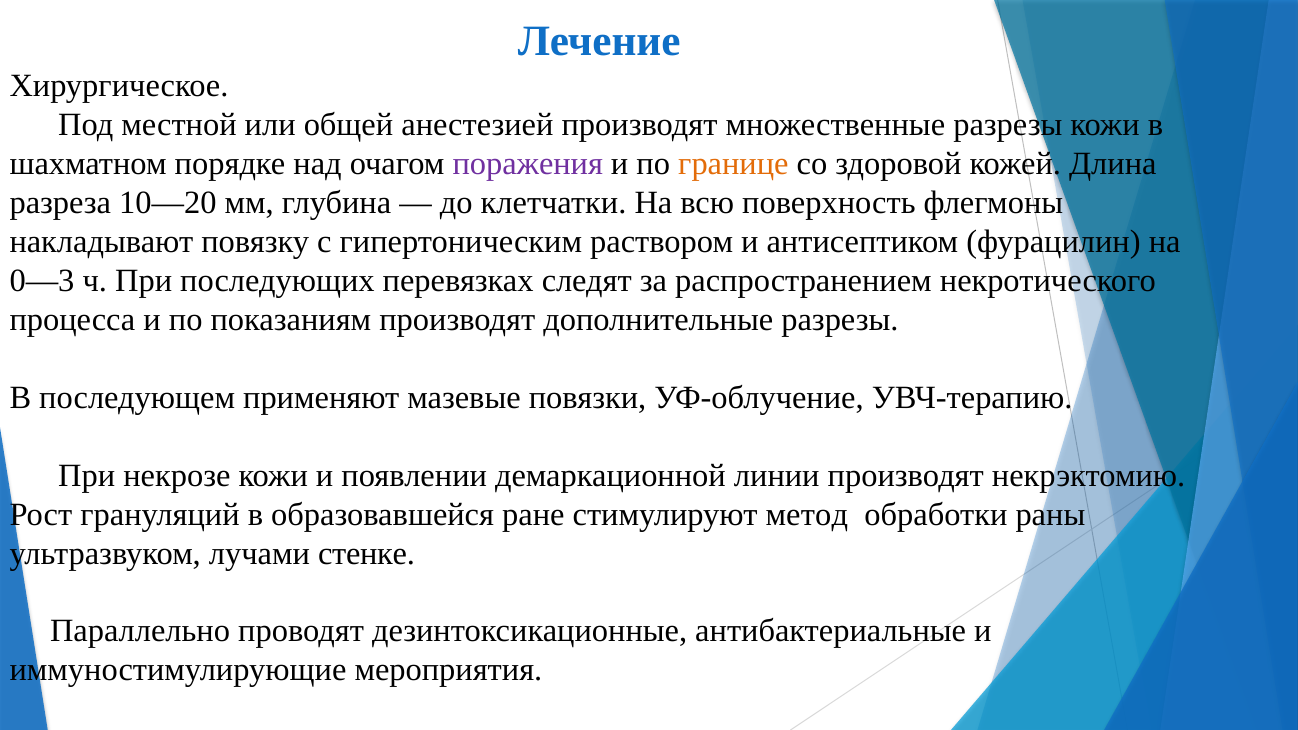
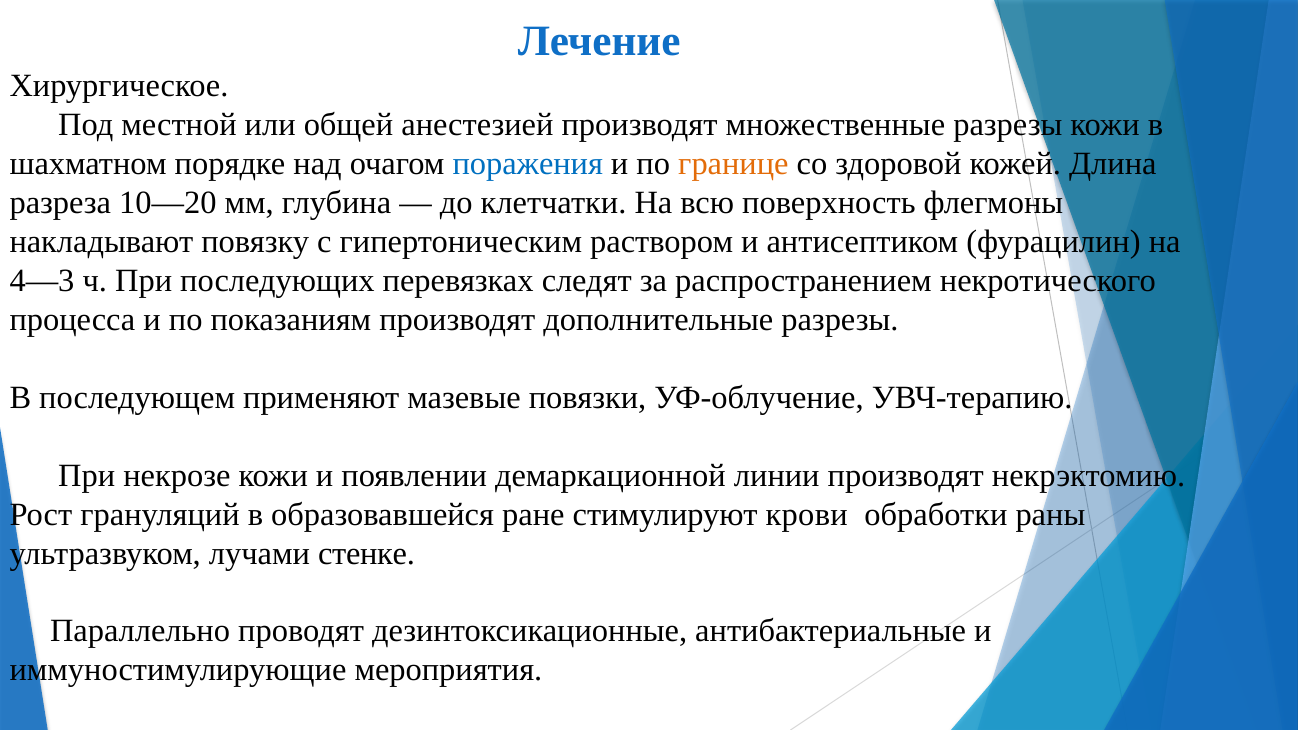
поражения colour: purple -> blue
0—3: 0—3 -> 4—3
метод: метод -> крови
